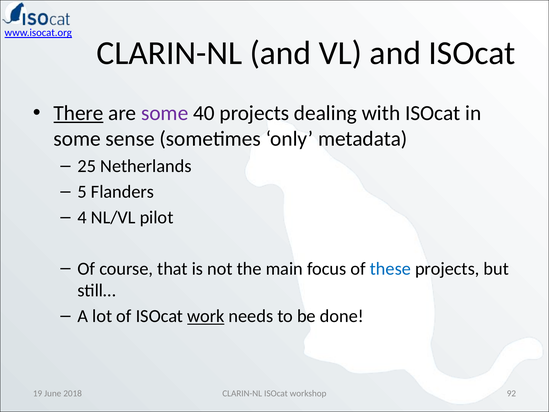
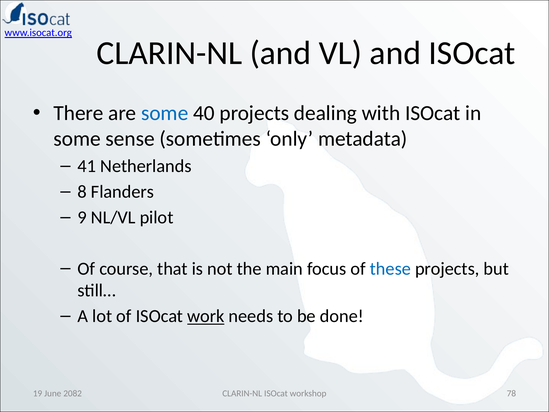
There underline: present -> none
some at (165, 113) colour: purple -> blue
25: 25 -> 41
5: 5 -> 8
4: 4 -> 9
92: 92 -> 78
2018: 2018 -> 2082
